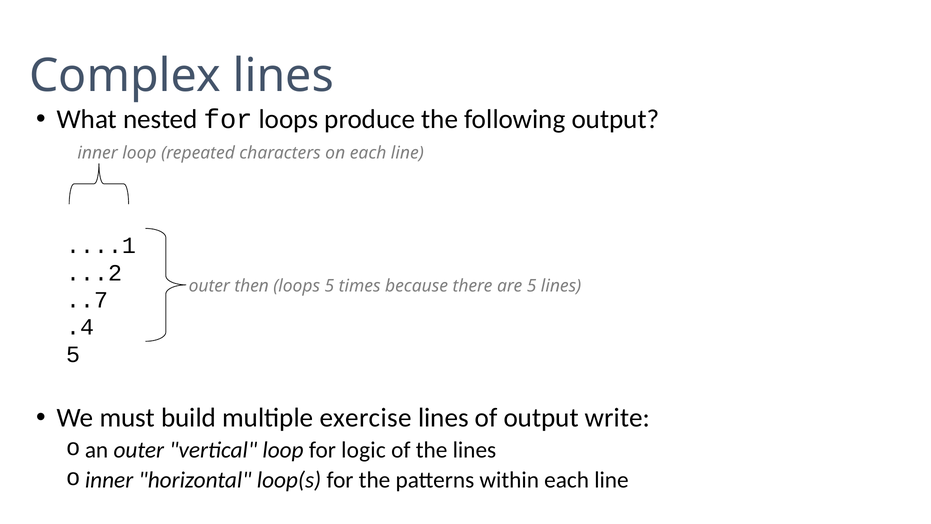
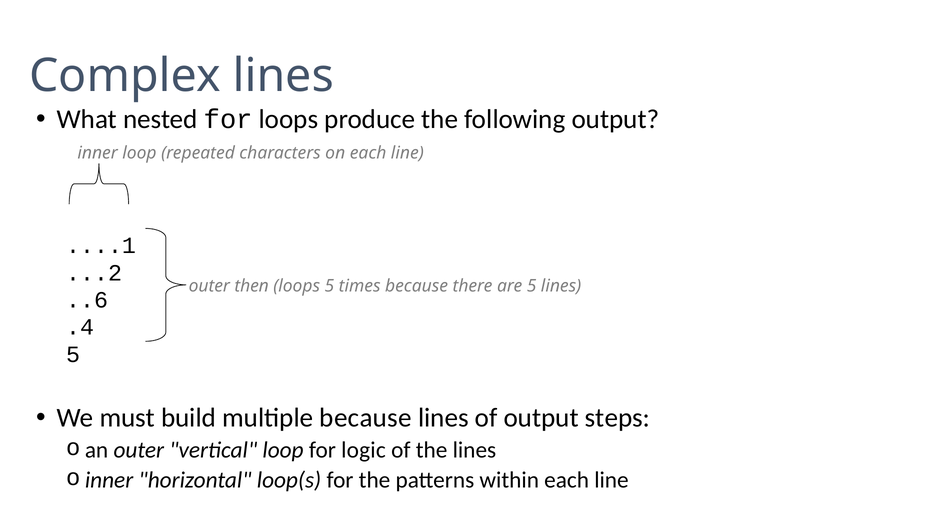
..7: ..7 -> ..6
multiple exercise: exercise -> because
write: write -> steps
